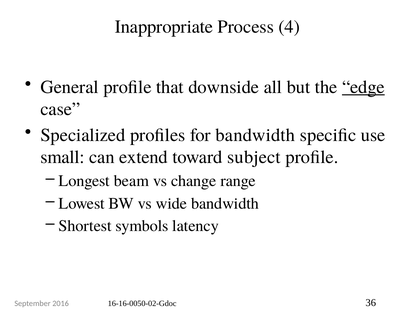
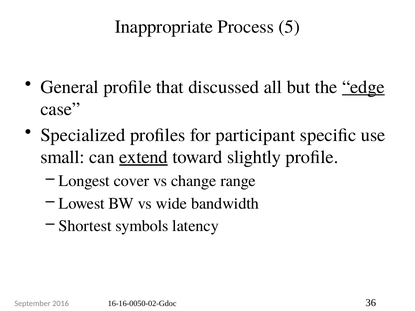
4: 4 -> 5
downside: downside -> discussed
for bandwidth: bandwidth -> participant
extend underline: none -> present
subject: subject -> slightly
beam: beam -> cover
